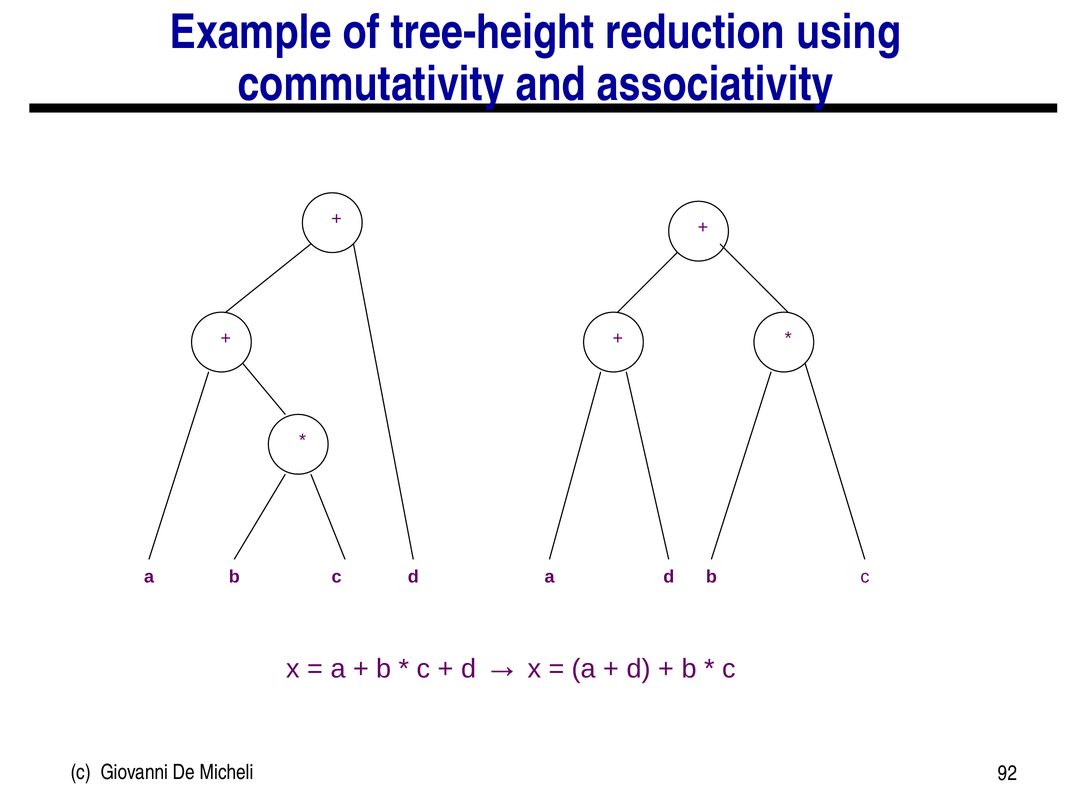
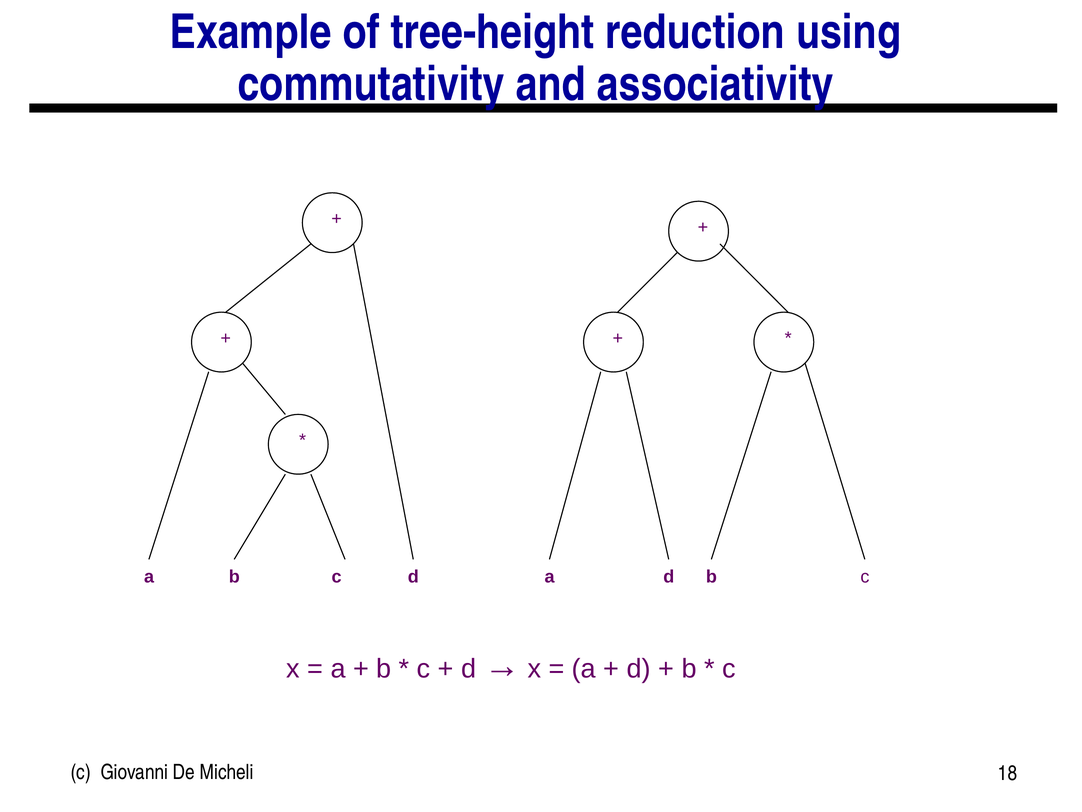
92: 92 -> 18
